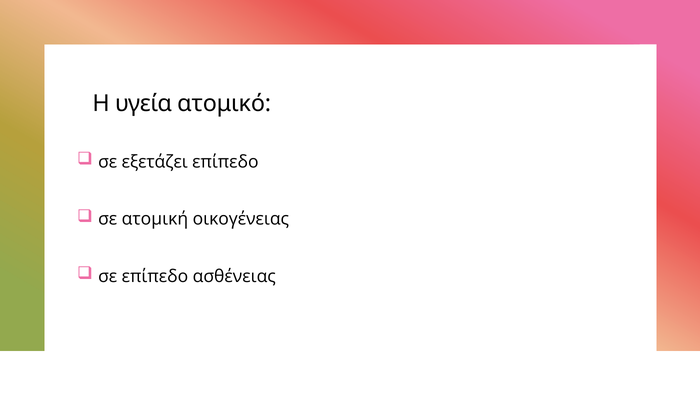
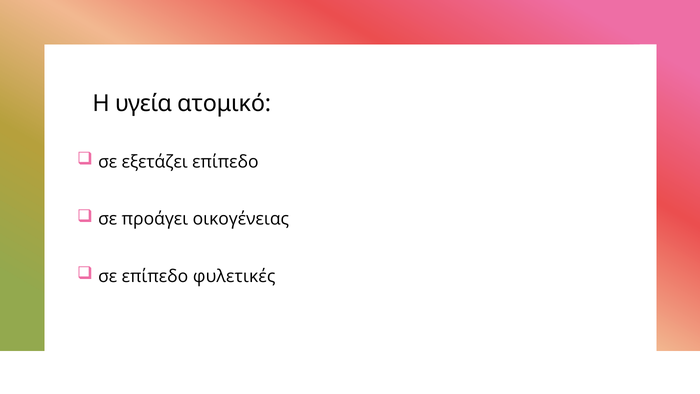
ατομική: ατομική -> προάγει
ασθένειας: ασθένειας -> φυλετικές
